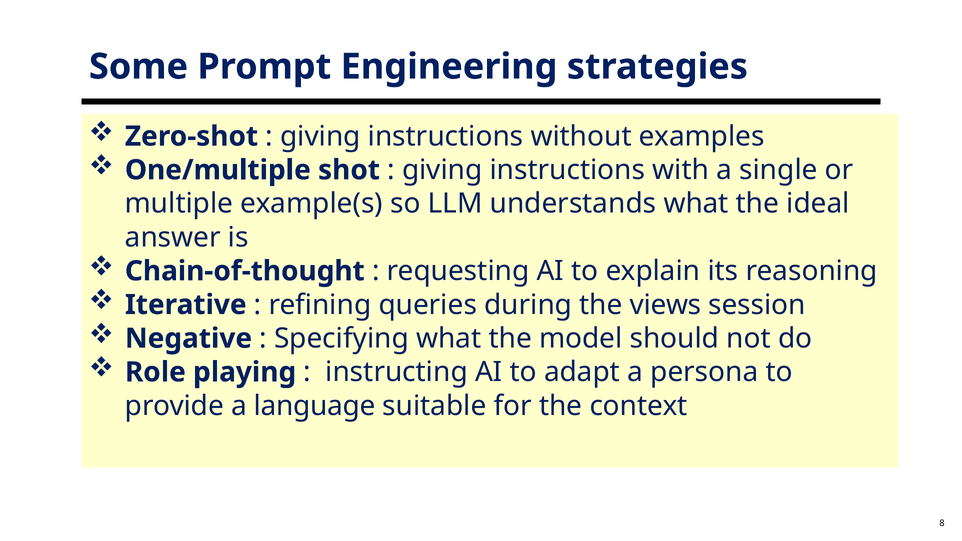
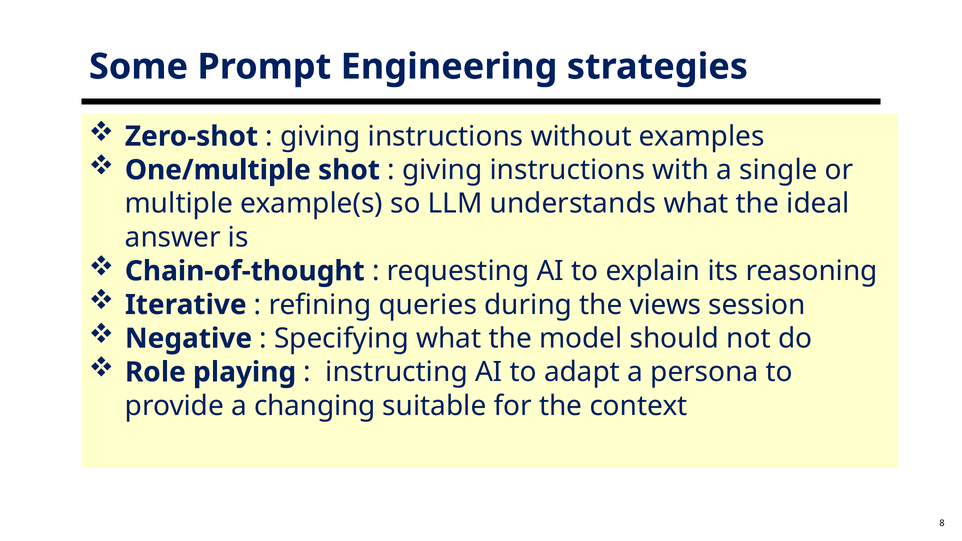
language: language -> changing
